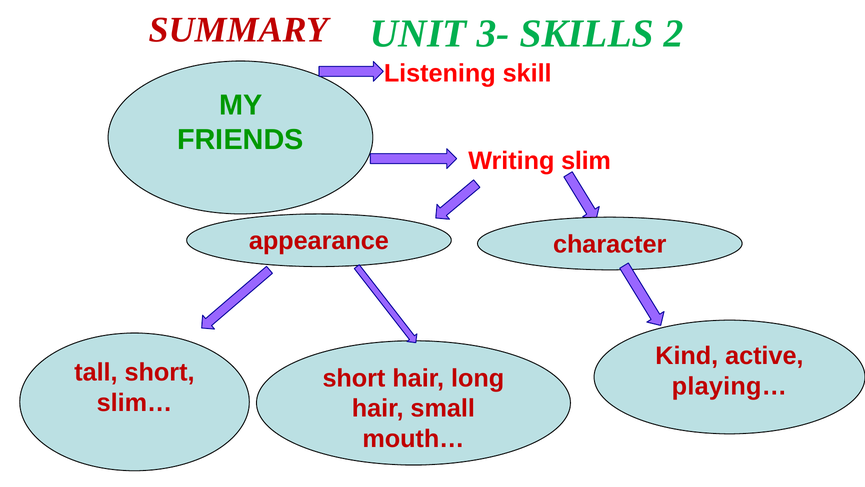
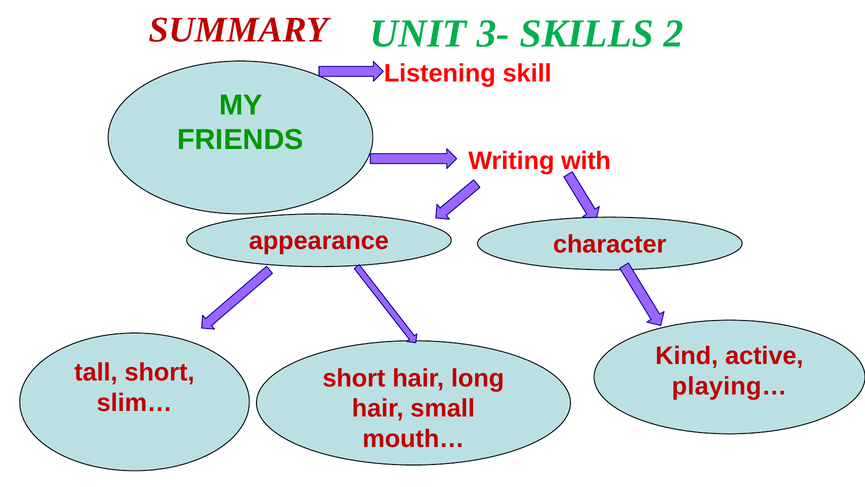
slim: slim -> with
